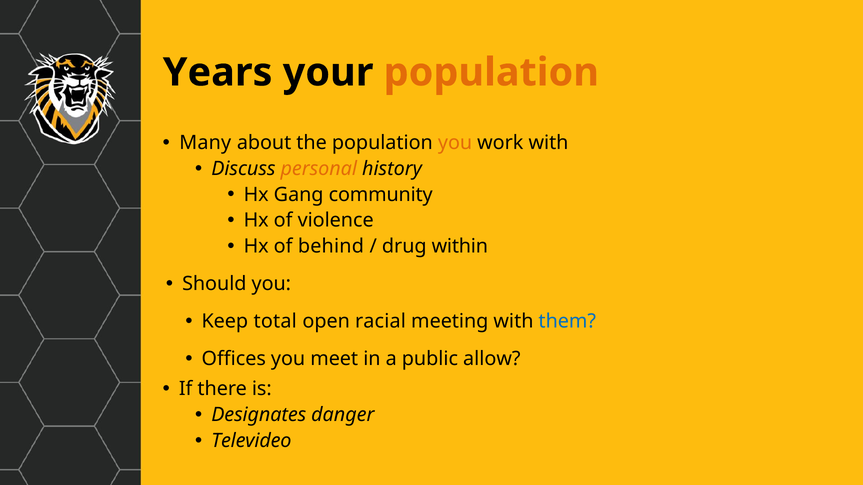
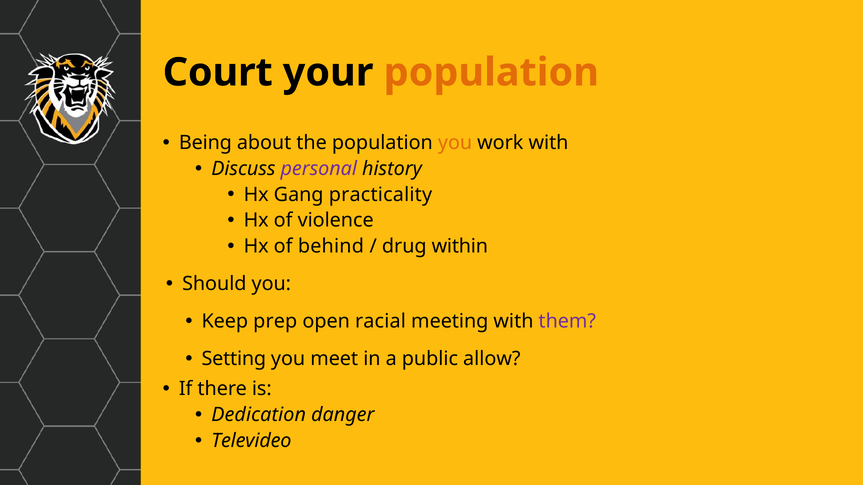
Years: Years -> Court
Many: Many -> Being
personal colour: orange -> purple
community: community -> practicality
total: total -> prep
them colour: blue -> purple
Offices: Offices -> Setting
Designates: Designates -> Dedication
